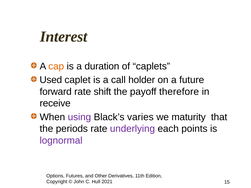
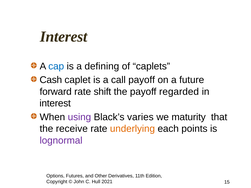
cap colour: orange -> blue
duration: duration -> defining
Used: Used -> Cash
call holder: holder -> payoff
therefore: therefore -> regarded
receive at (55, 103): receive -> interest
periods: periods -> receive
underlying colour: purple -> orange
